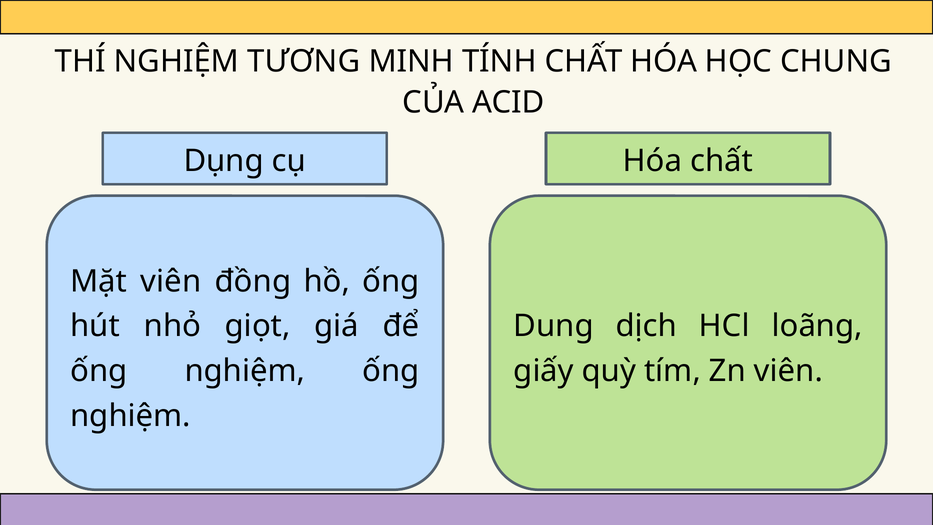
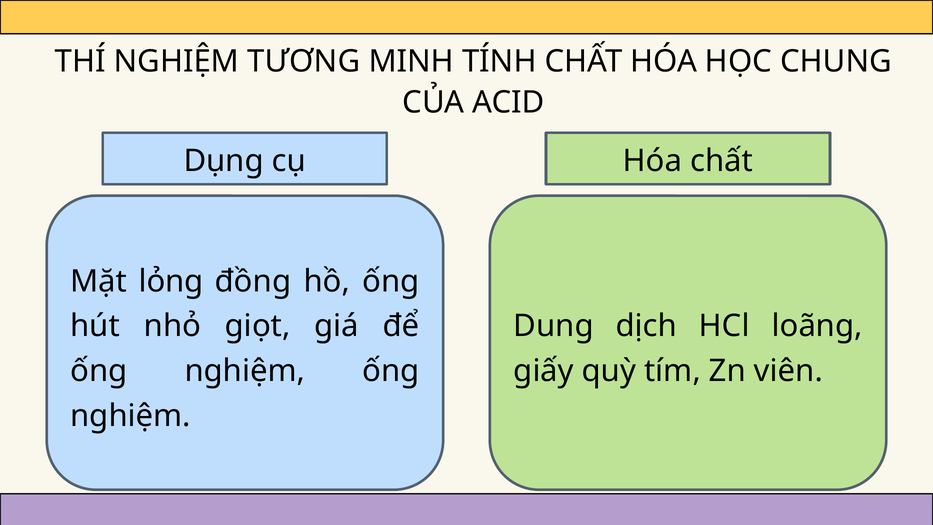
Mặt viên: viên -> lỏng
